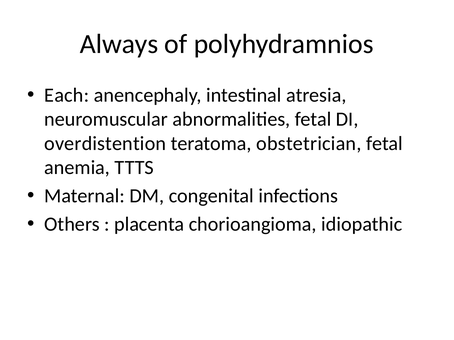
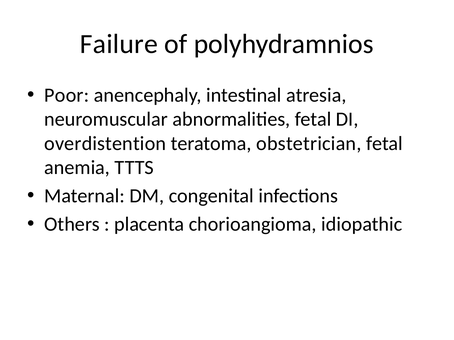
Always: Always -> Failure
Each: Each -> Poor
